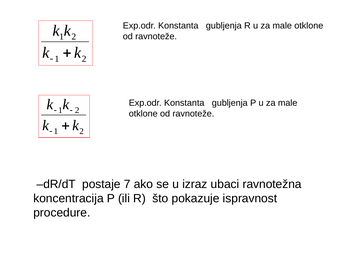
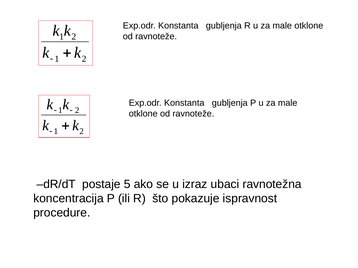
7: 7 -> 5
